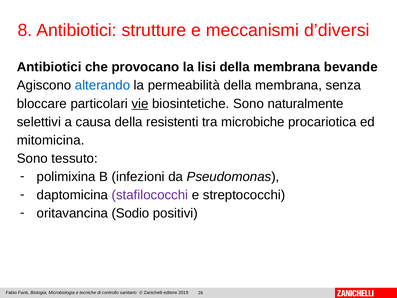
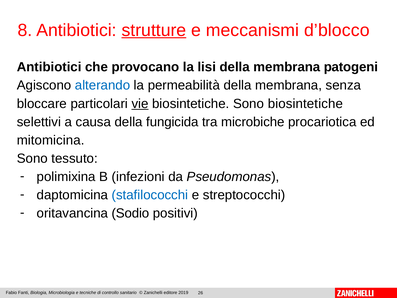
strutture underline: none -> present
d’diversi: d’diversi -> d’blocco
bevande: bevande -> patogeni
Sono naturalmente: naturalmente -> biosintetiche
resistenti: resistenti -> fungicida
stafilococchi colour: purple -> blue
